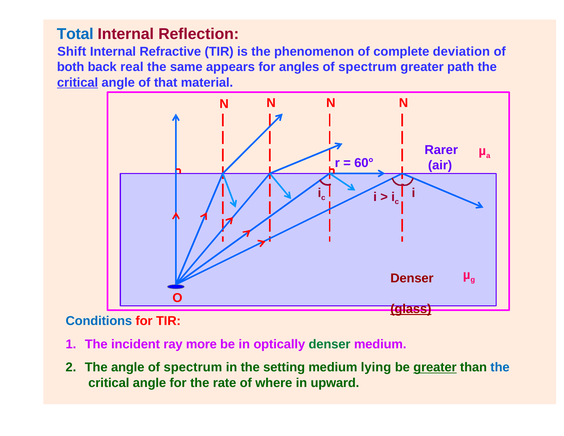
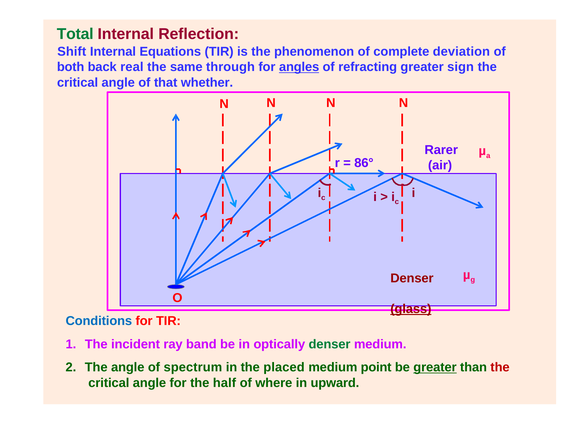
Total colour: blue -> green
Refractive: Refractive -> Equations
appears: appears -> through
angles underline: none -> present
spectrum at (368, 67): spectrum -> refracting
path: path -> sign
critical at (78, 82) underline: present -> none
material: material -> whether
60°: 60° -> 86°
more: more -> band
setting: setting -> placed
lying: lying -> point
the at (500, 367) colour: blue -> red
rate: rate -> half
